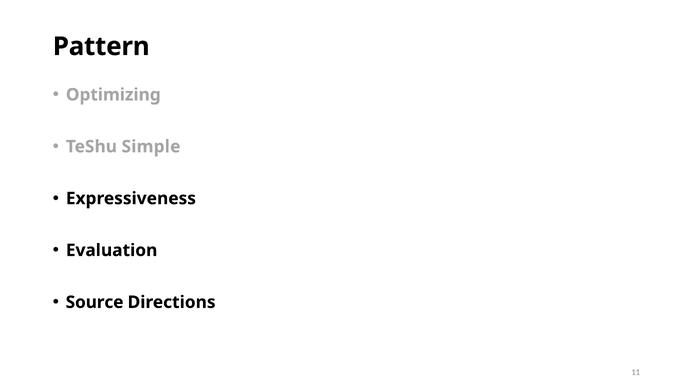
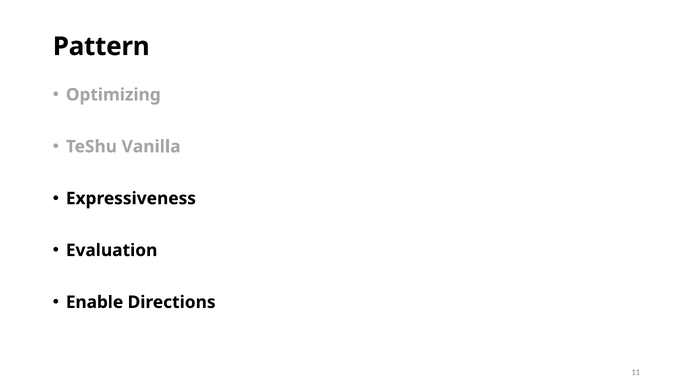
Simple: Simple -> Vanilla
Source: Source -> Enable
